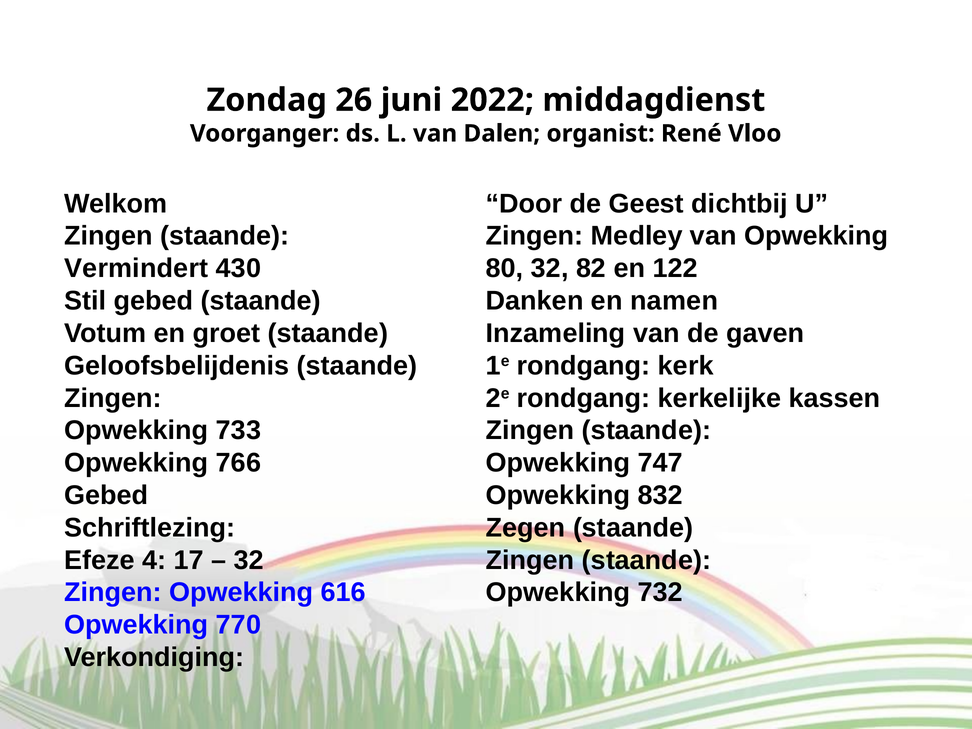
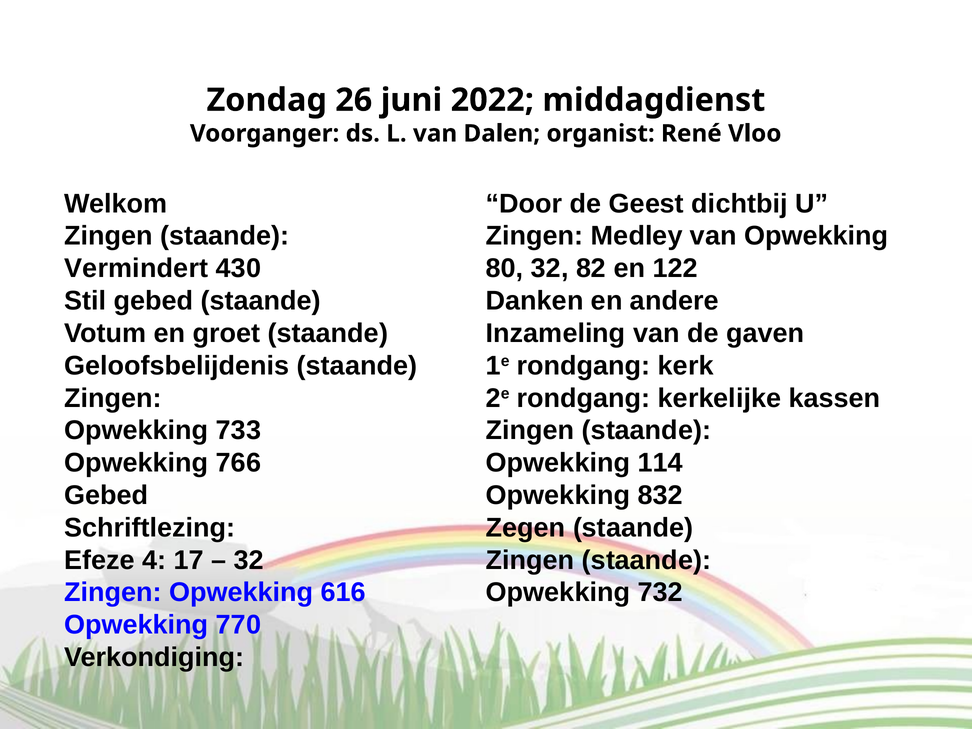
namen: namen -> andere
747: 747 -> 114
